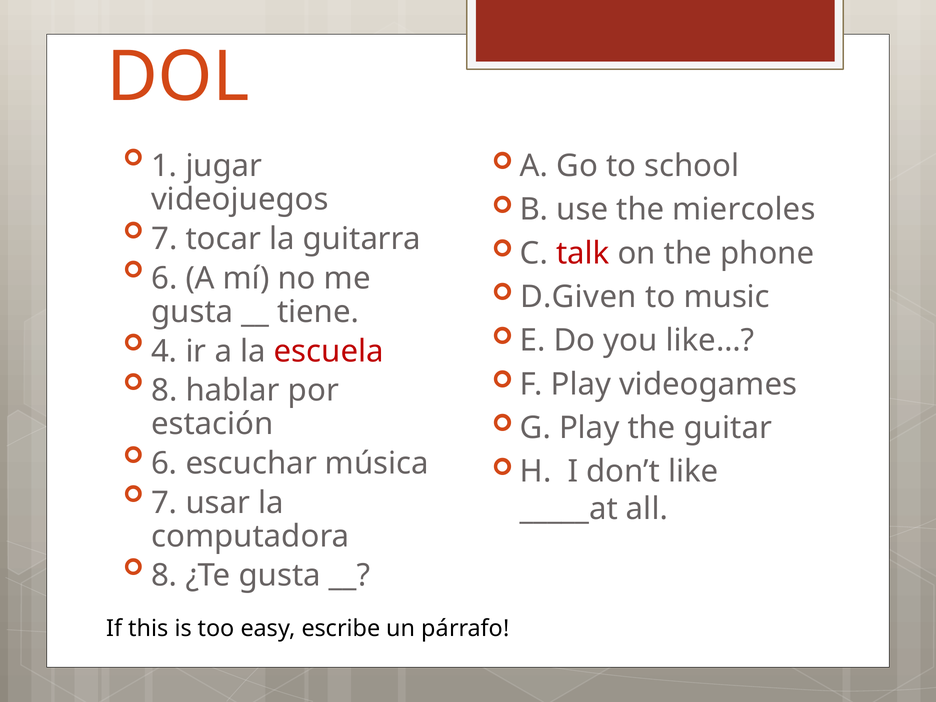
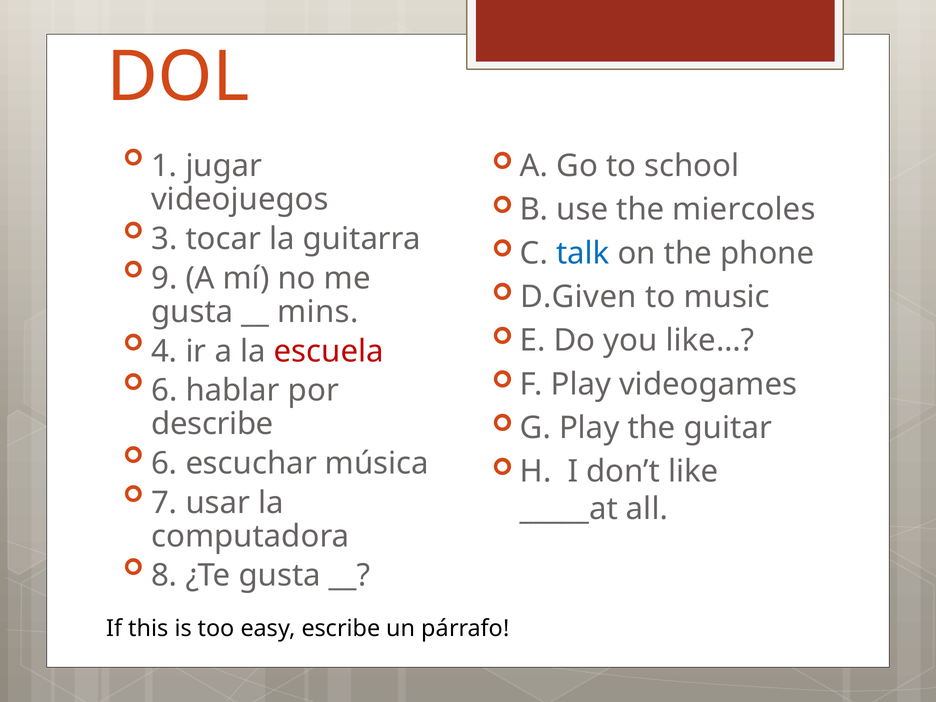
7 at (164, 239): 7 -> 3
talk colour: red -> blue
6 at (164, 278): 6 -> 9
tiene: tiene -> mins
8 at (164, 390): 8 -> 6
estación: estación -> describe
